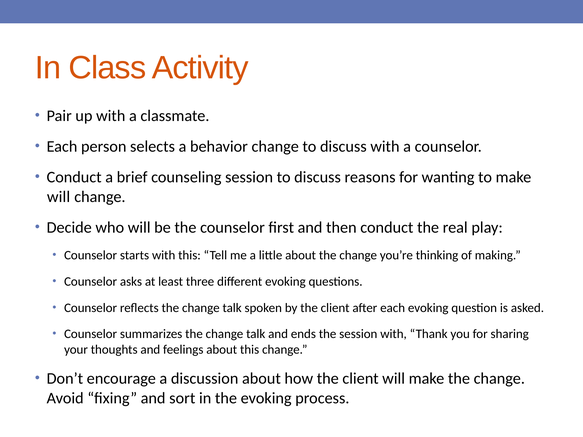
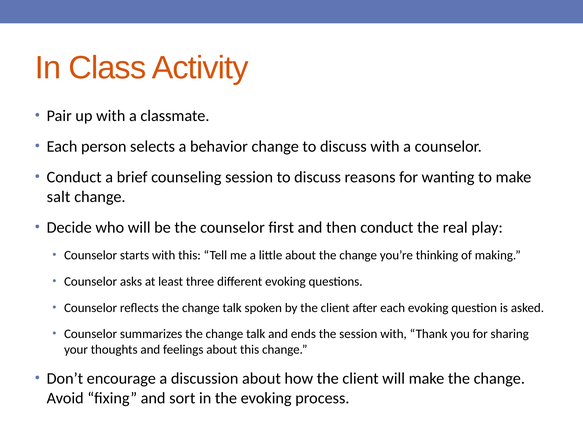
will at (59, 197): will -> salt
